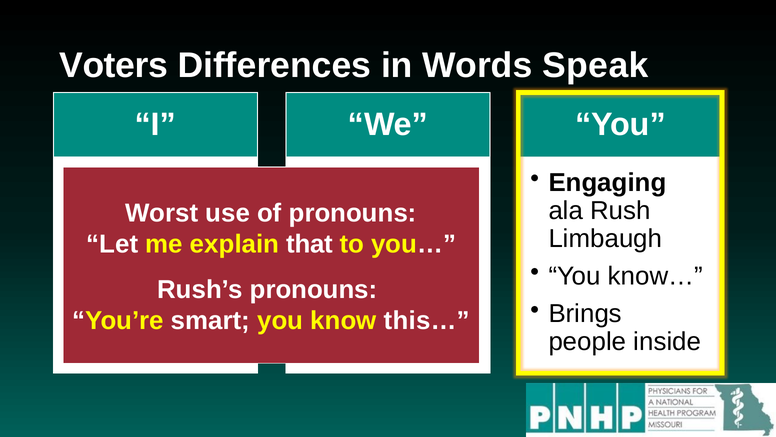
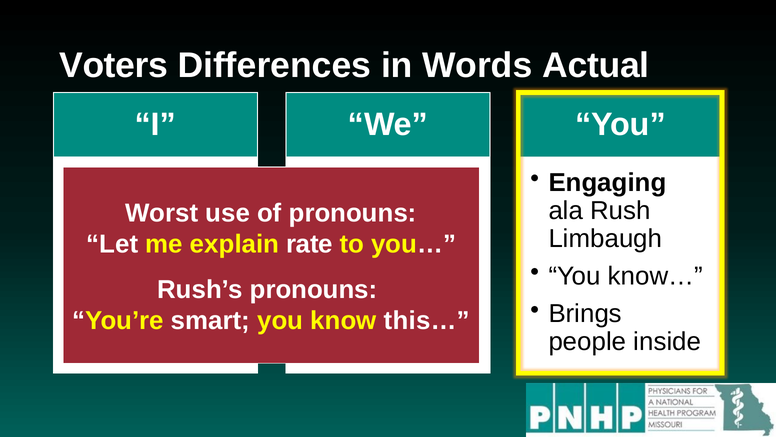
Speak: Speak -> Actual
that: that -> rate
